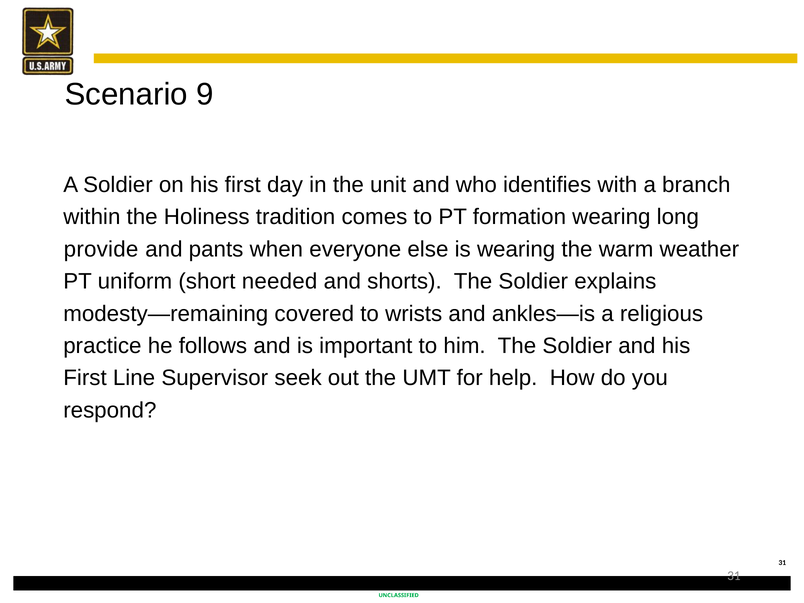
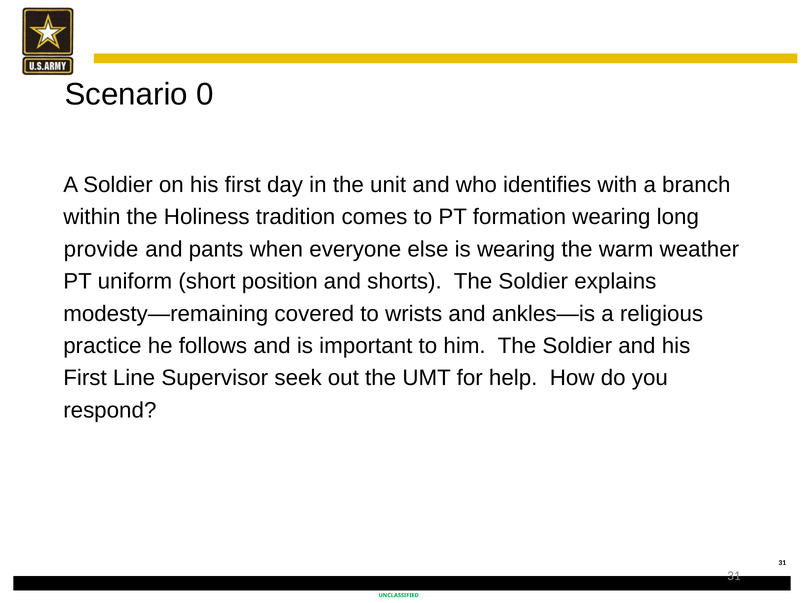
9: 9 -> 0
needed: needed -> position
